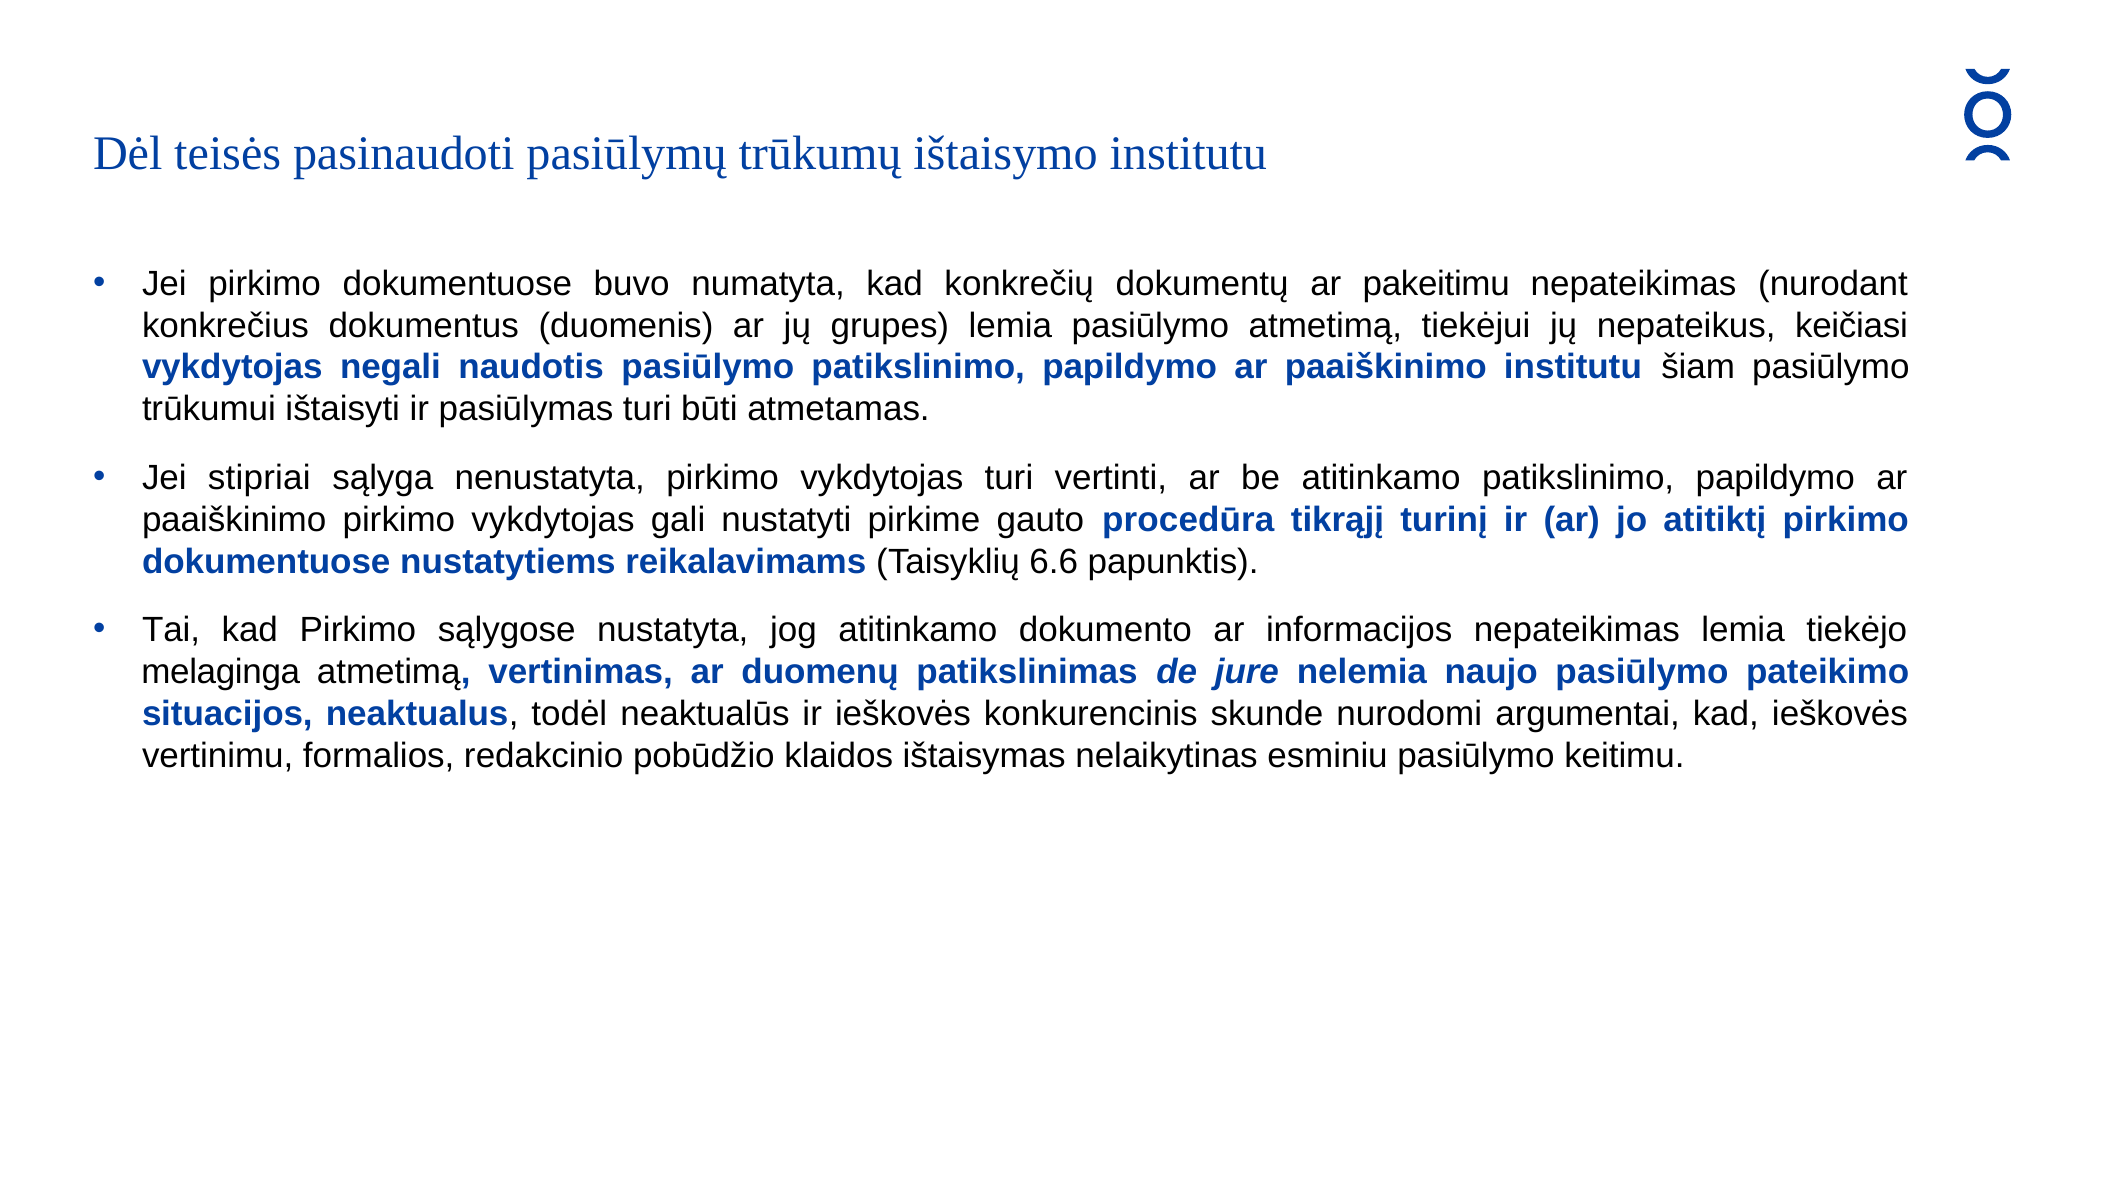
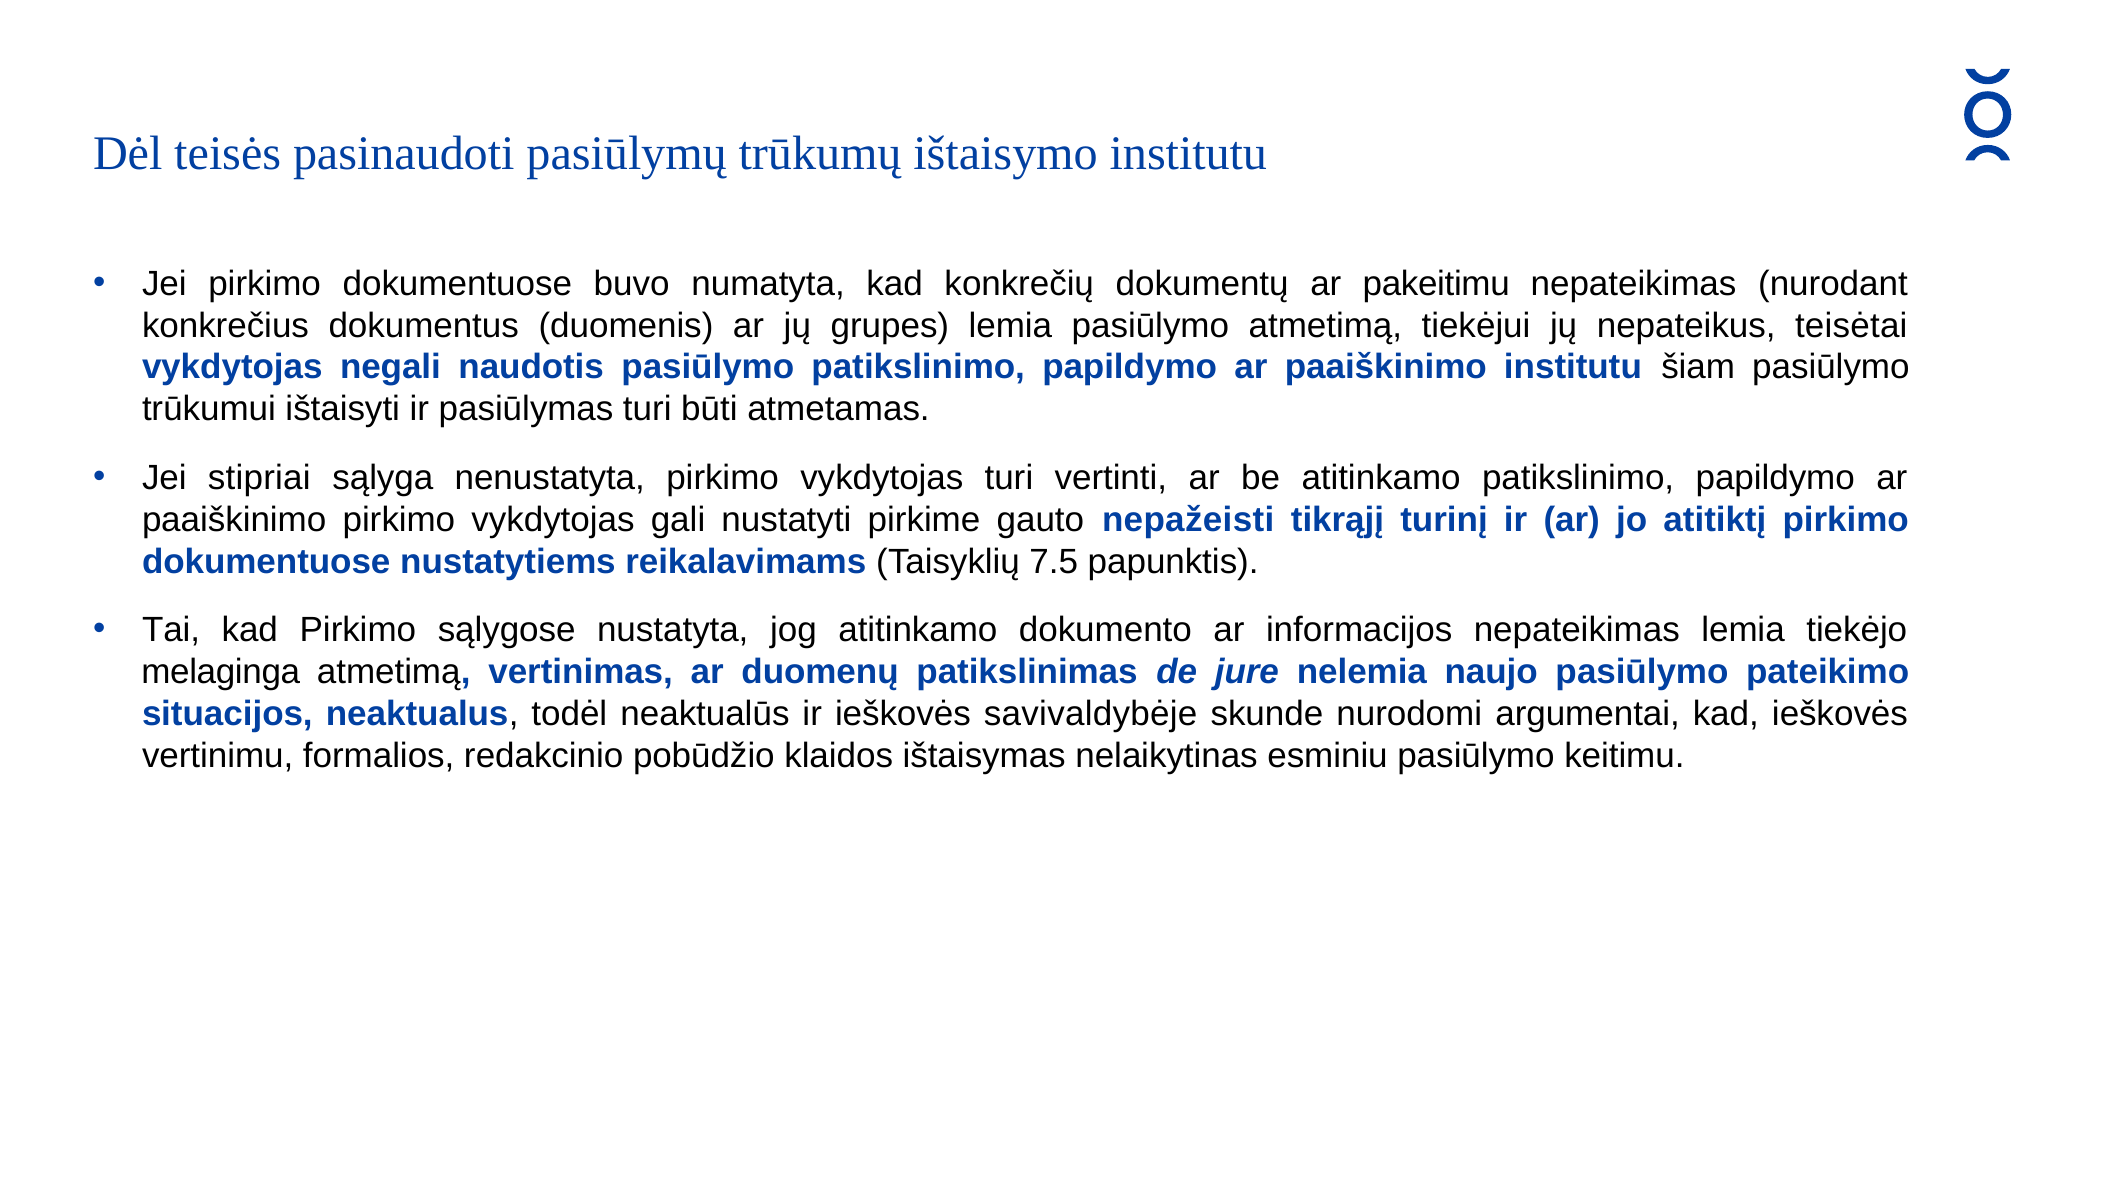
keičiasi: keičiasi -> teisėtai
procedūra: procedūra -> nepažeisti
6.6: 6.6 -> 7.5
konkurencinis: konkurencinis -> savivaldybėje
